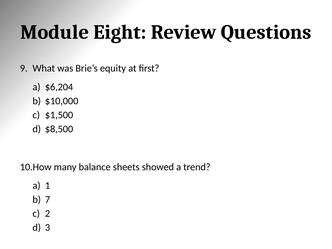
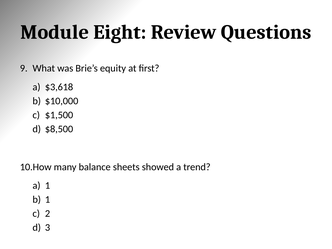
$6,204: $6,204 -> $3,618
7 at (48, 200): 7 -> 1
